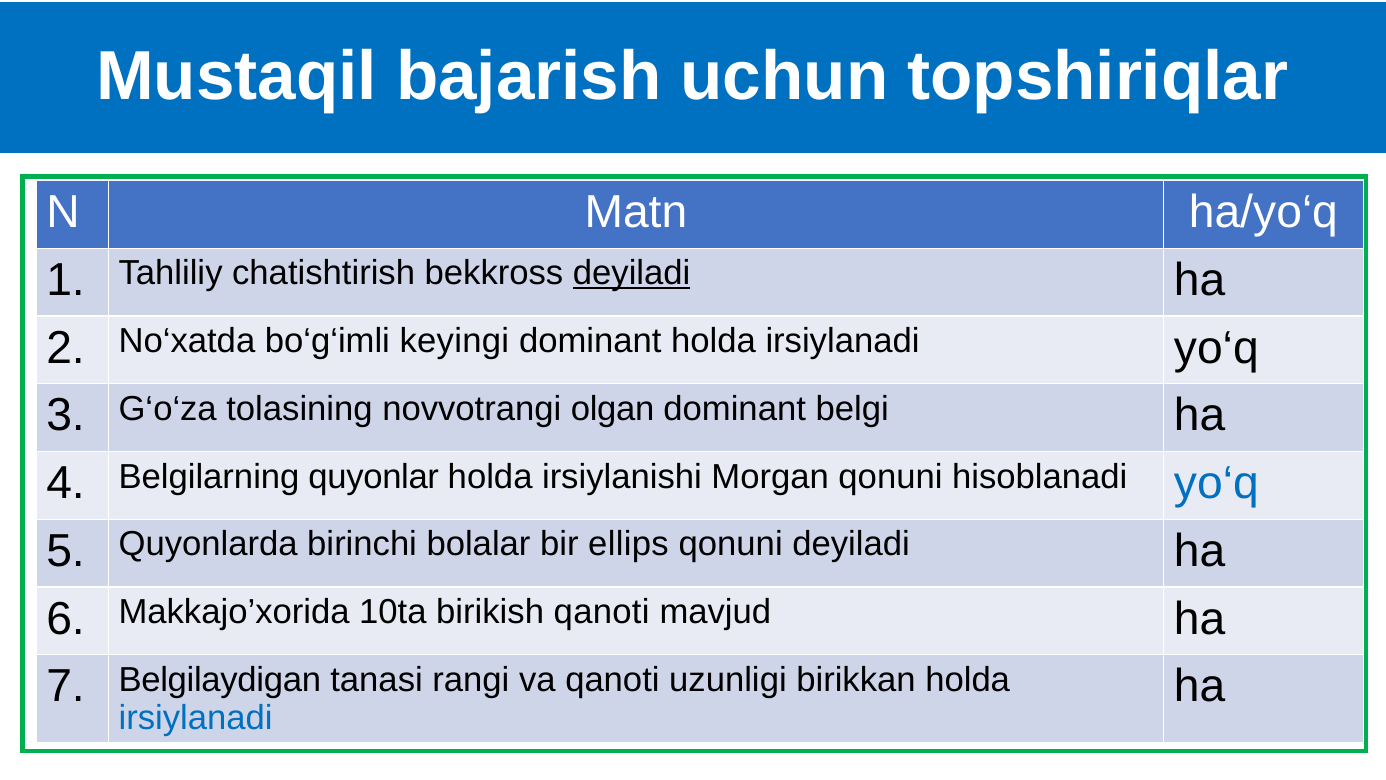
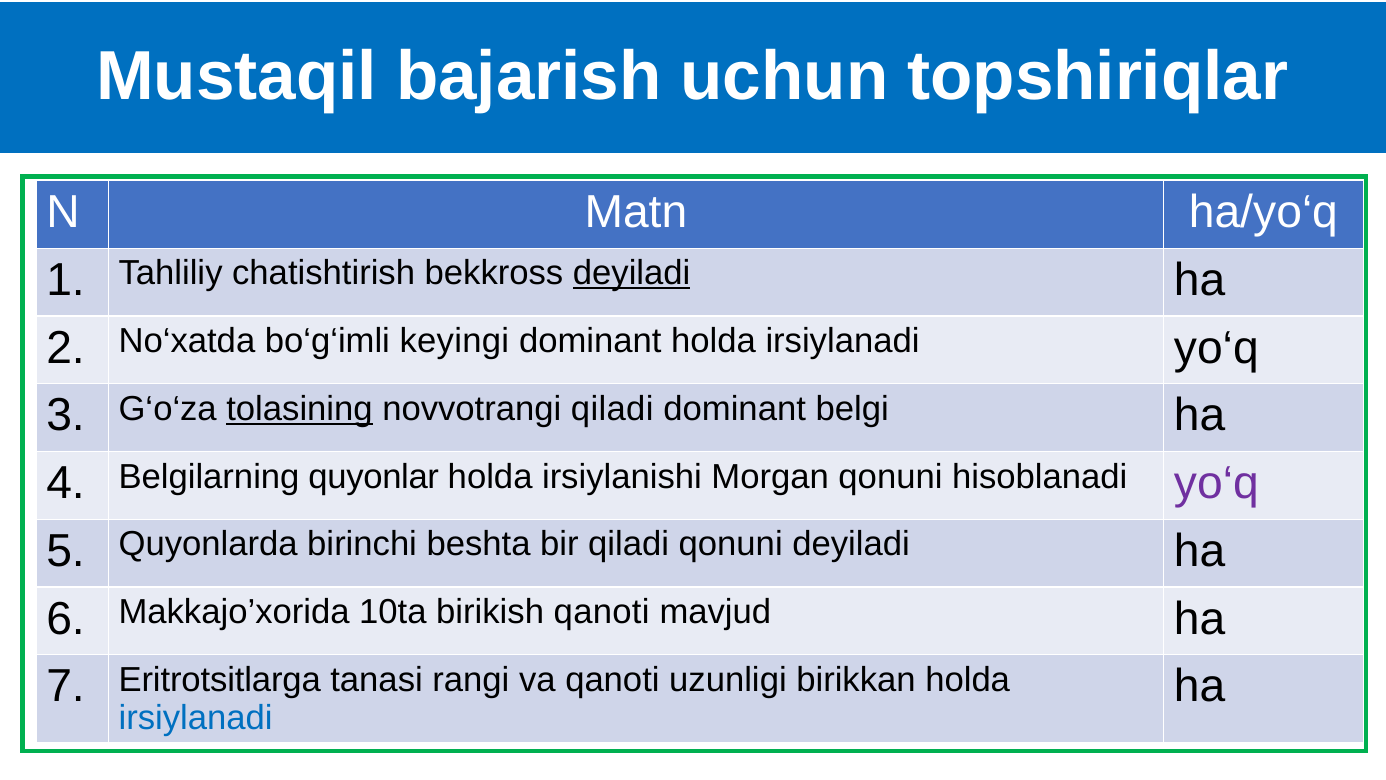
tolasining underline: none -> present
novvotrangi olgan: olgan -> qiladi
yo‘q at (1216, 483) colour: blue -> purple
bolalar: bolalar -> beshta
bir ellips: ellips -> qiladi
Belgilaydigan: Belgilaydigan -> Eritrotsitlarga
